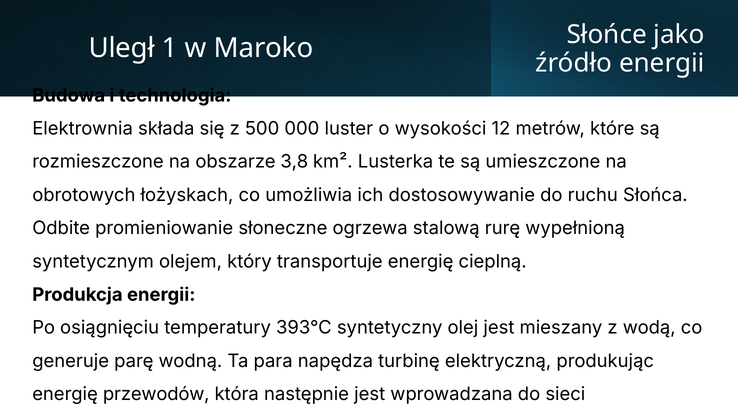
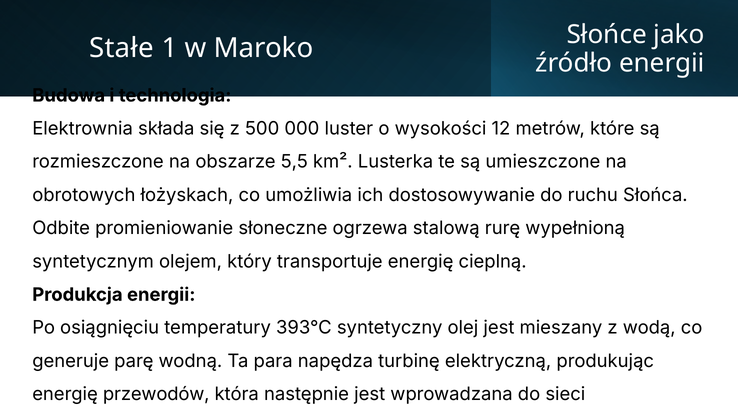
Uległ: Uległ -> Stałe
3,8: 3,8 -> 5,5
